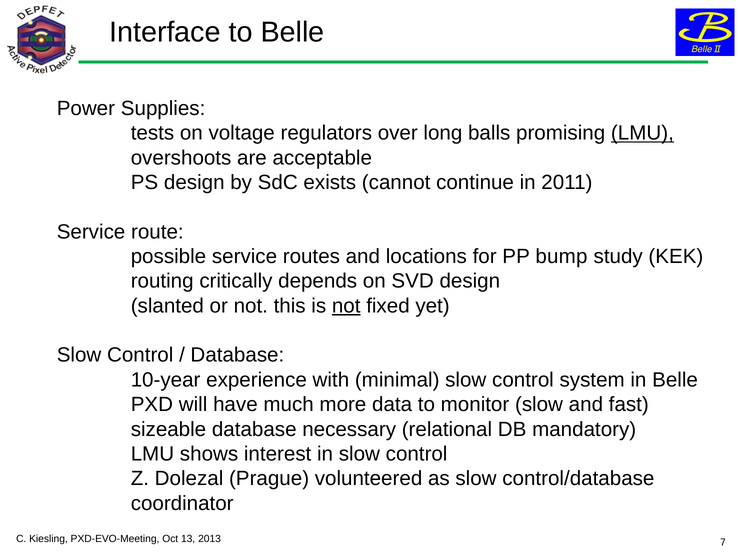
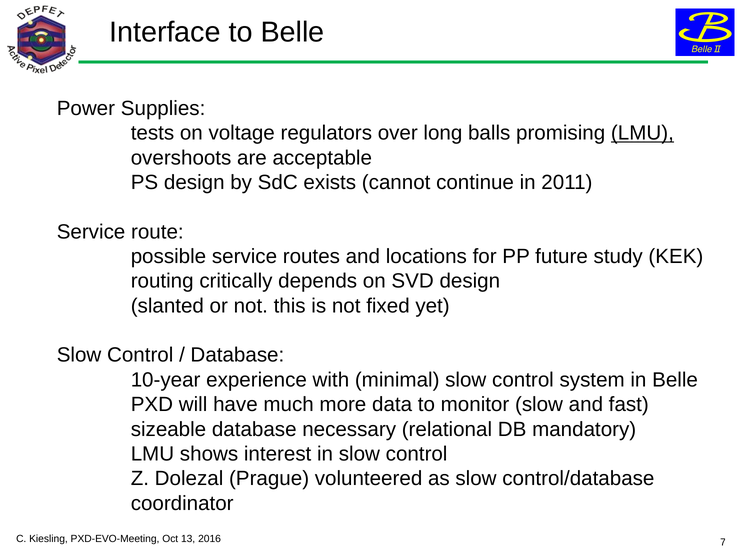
bump: bump -> future
not at (346, 306) underline: present -> none
2013: 2013 -> 2016
